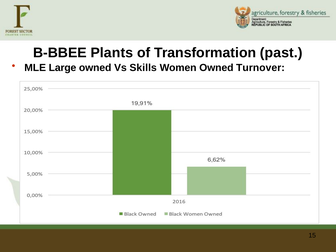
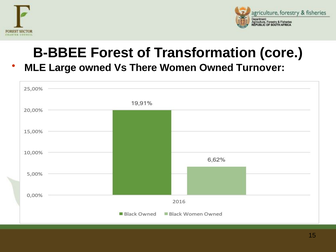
Plants: Plants -> Forest
past: past -> core
Skills: Skills -> There
